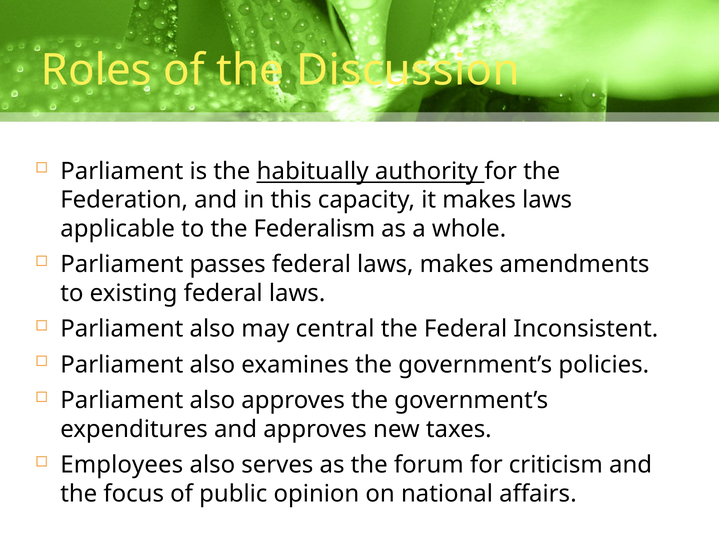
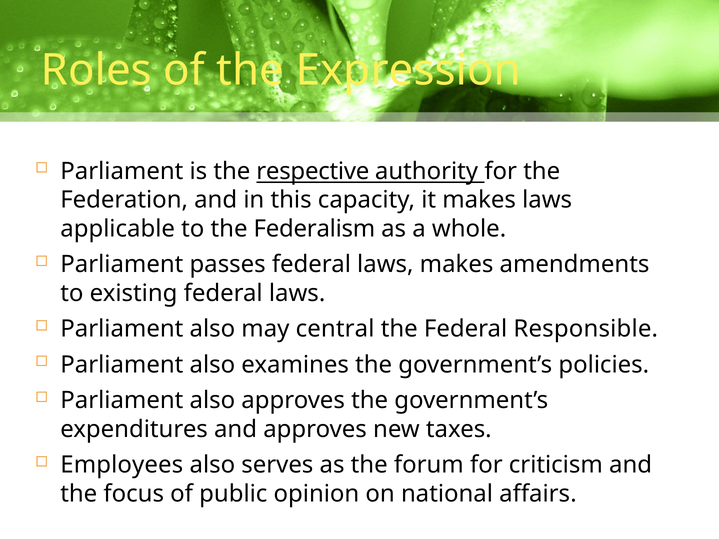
Discussion: Discussion -> Expression
habitually: habitually -> respective
Inconsistent: Inconsistent -> Responsible
